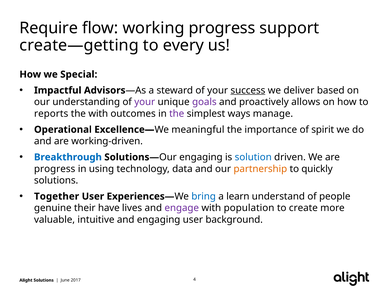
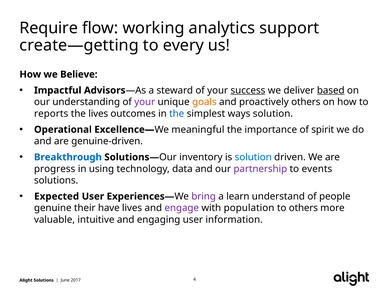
working progress: progress -> analytics
Special: Special -> Believe
based underline: none -> present
goals colour: purple -> orange
proactively allows: allows -> others
the with: with -> lives
the at (177, 114) colour: purple -> blue
ways manage: manage -> solution
working-driven: working-driven -> genuine-driven
Our engaging: engaging -> inventory
partnership colour: orange -> purple
quickly: quickly -> events
Together: Together -> Expected
bring colour: blue -> purple
to create: create -> others
background: background -> information
